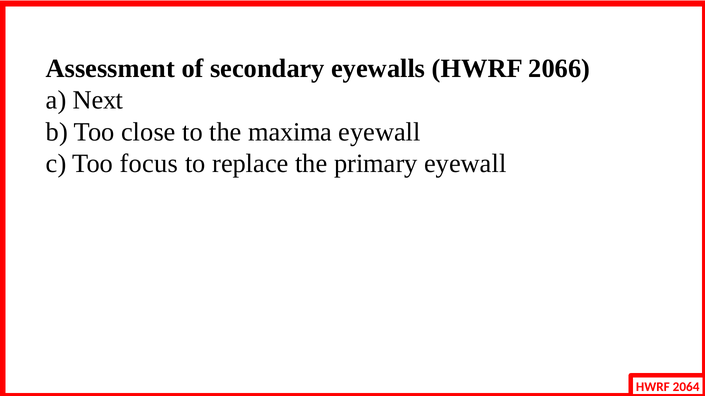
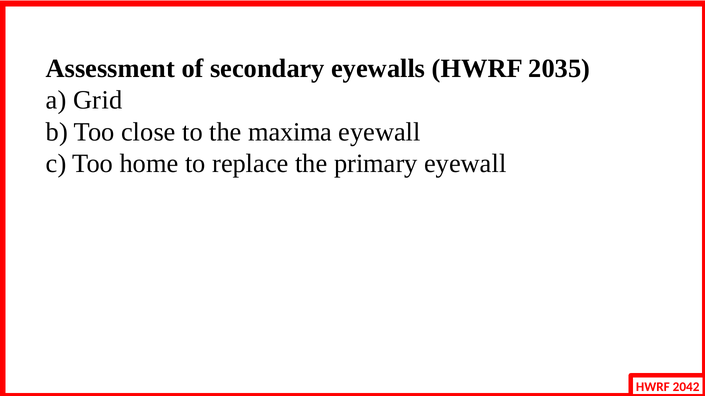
2066: 2066 -> 2035
Next: Next -> Grid
focus: focus -> home
2064: 2064 -> 2042
